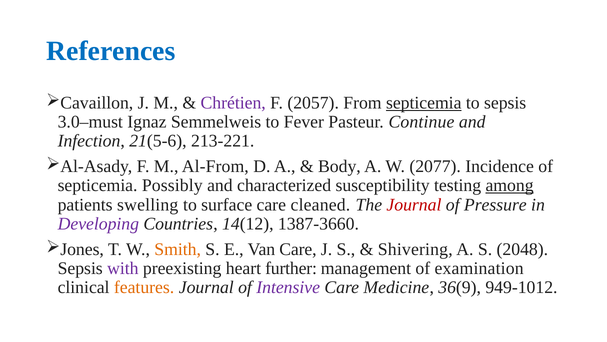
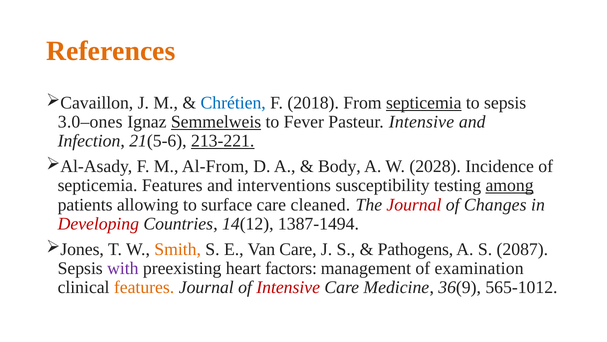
References colour: blue -> orange
Chrétien colour: purple -> blue
2057: 2057 -> 2018
3.0–must: 3.0–must -> 3.0–ones
Semmelweis underline: none -> present
Pasteur Continue: Continue -> Intensive
213-221 underline: none -> present
2077: 2077 -> 2028
septicemia Possibly: Possibly -> Features
characterized: characterized -> interventions
swelling: swelling -> allowing
Pressure: Pressure -> Changes
Developing colour: purple -> red
1387-3660: 1387-3660 -> 1387-1494
Shivering: Shivering -> Pathogens
2048: 2048 -> 2087
further: further -> factors
Intensive at (288, 287) colour: purple -> red
949-1012: 949-1012 -> 565-1012
